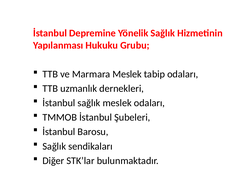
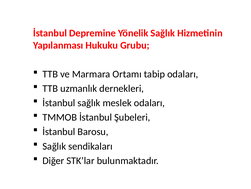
Marmara Meslek: Meslek -> Ortamı
